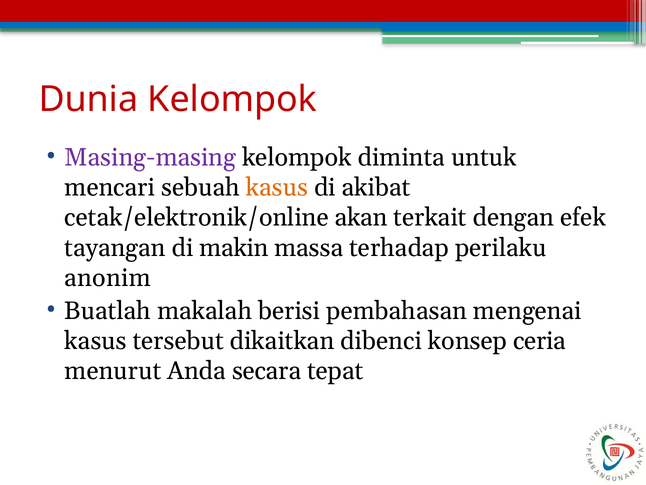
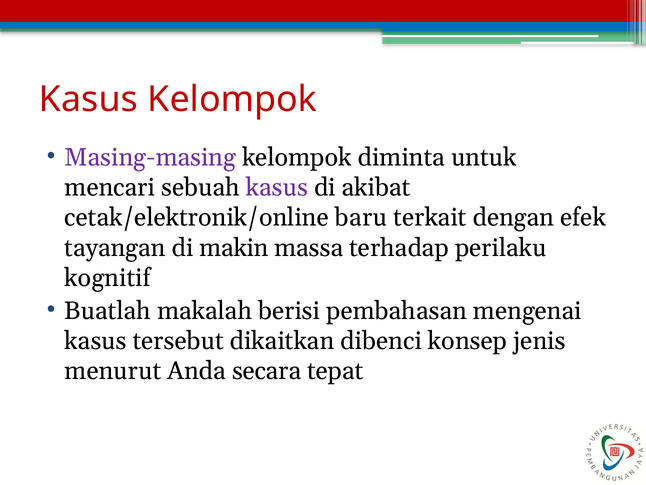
Dunia at (88, 99): Dunia -> Kasus
kasus at (277, 187) colour: orange -> purple
akan: akan -> baru
anonim: anonim -> kognitif
ceria: ceria -> jenis
